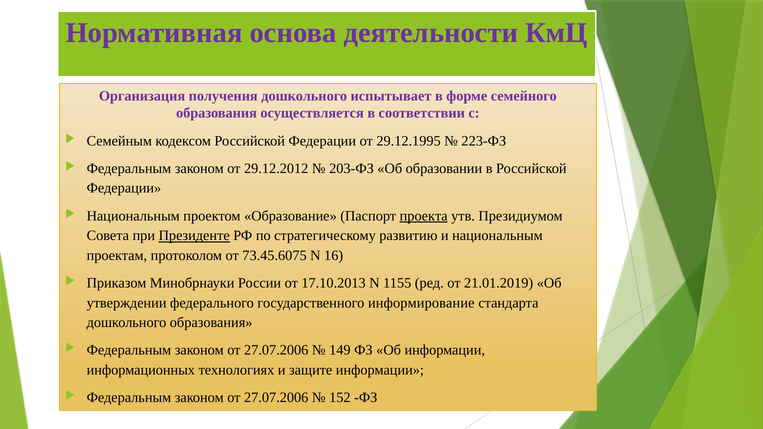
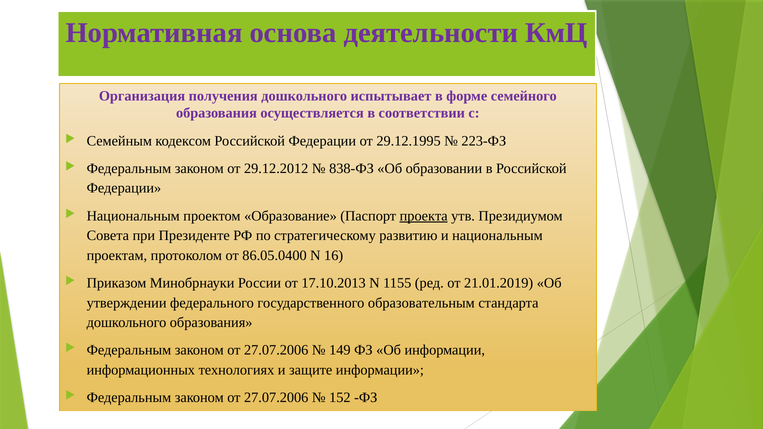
203-ФЗ: 203-ФЗ -> 838-ФЗ
Президенте underline: present -> none
73.45.6075: 73.45.6075 -> 86.05.0400
информирование: информирование -> образовательным
